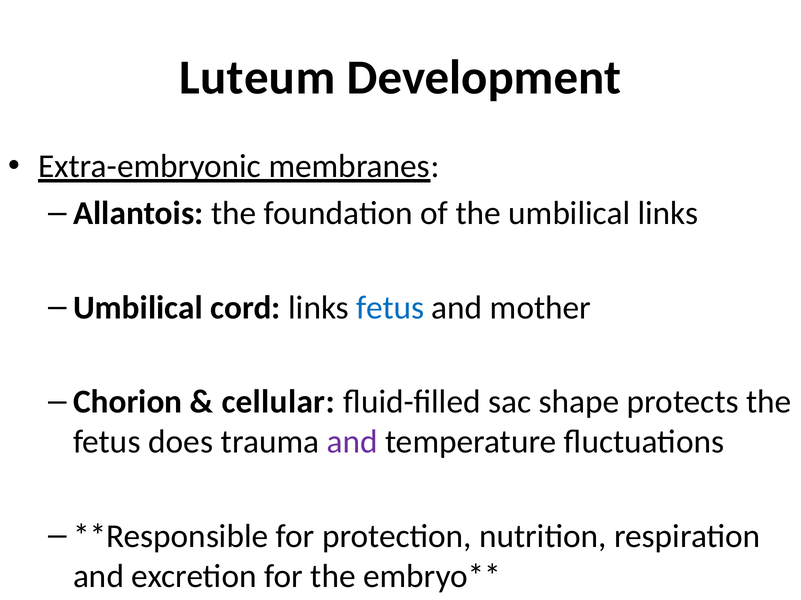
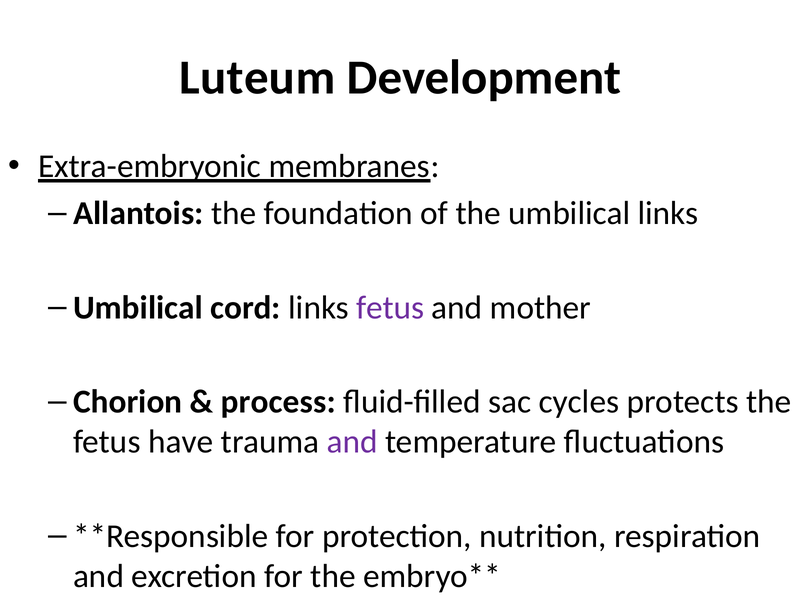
fetus at (390, 308) colour: blue -> purple
cellular: cellular -> process
shape: shape -> cycles
does: does -> have
